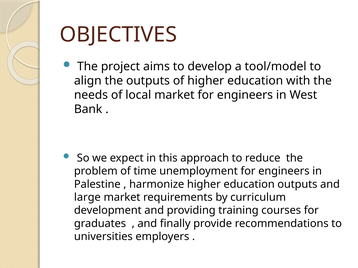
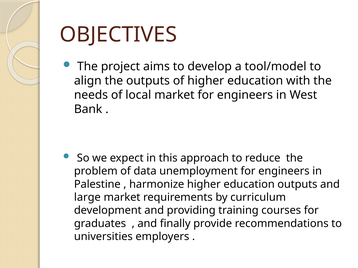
time: time -> data
